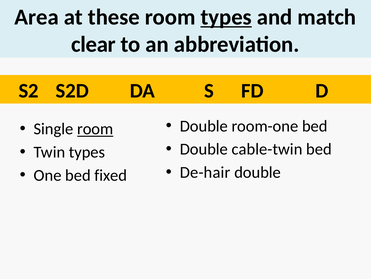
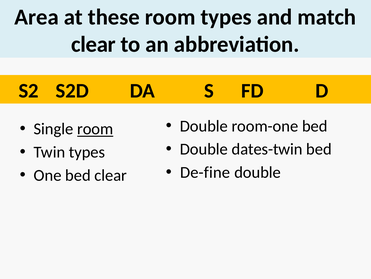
types at (226, 17) underline: present -> none
cable-twin: cable-twin -> dates-twin
De-hair: De-hair -> De-fine
bed fixed: fixed -> clear
